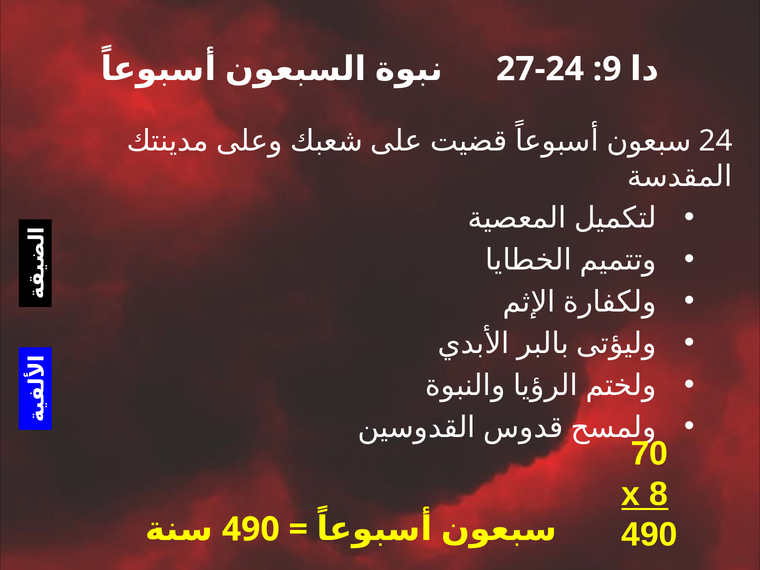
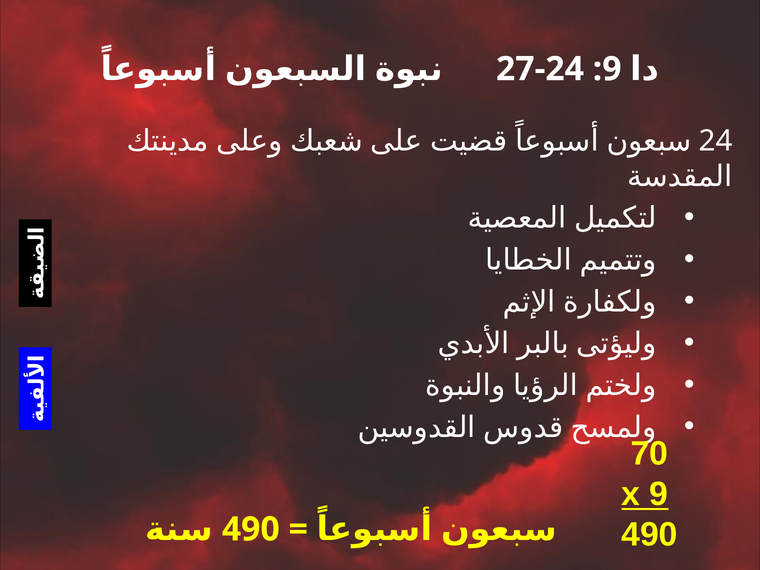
x 8: 8 -> 9
